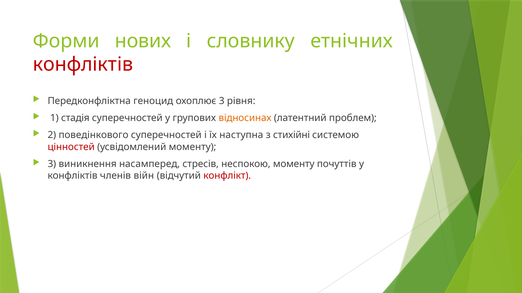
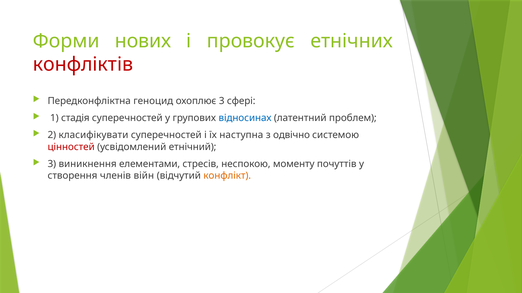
словнику: словнику -> провокує
рівня: рівня -> сфері
відносинах colour: orange -> blue
поведінкового: поведінкового -> класифікувати
стихійні: стихійні -> одвічно
усвідомлений моменту: моменту -> етнічний
насамперед: насамперед -> елементами
конфліктів at (73, 176): конфліктів -> створення
конфлікт colour: red -> orange
